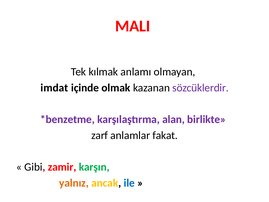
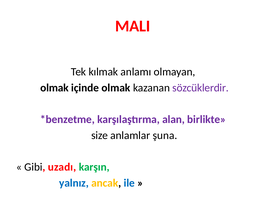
imdat at (54, 88): imdat -> olmak
zarf: zarf -> size
fakat: fakat -> şuna
zamir: zamir -> uzadı
yalnız colour: orange -> blue
